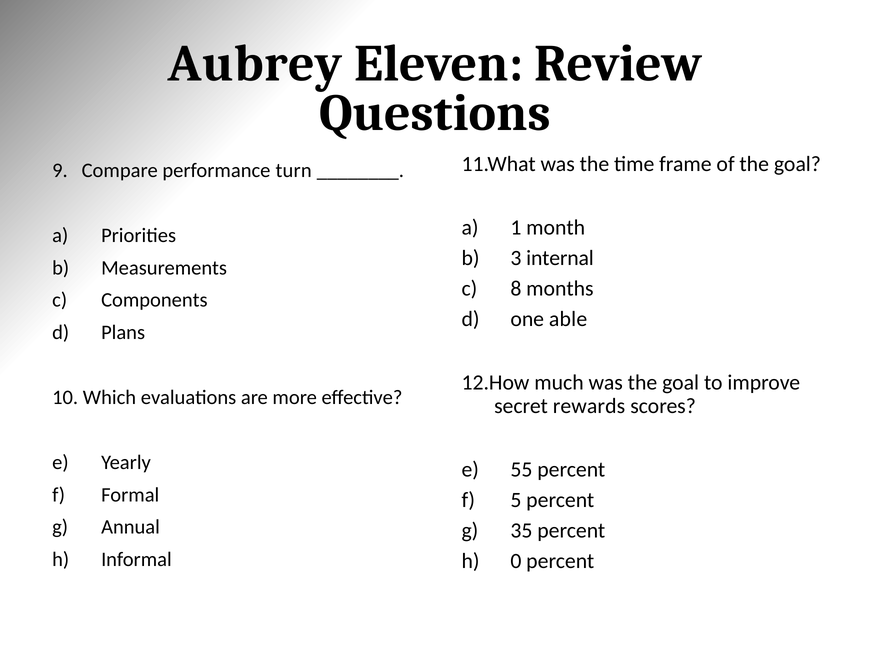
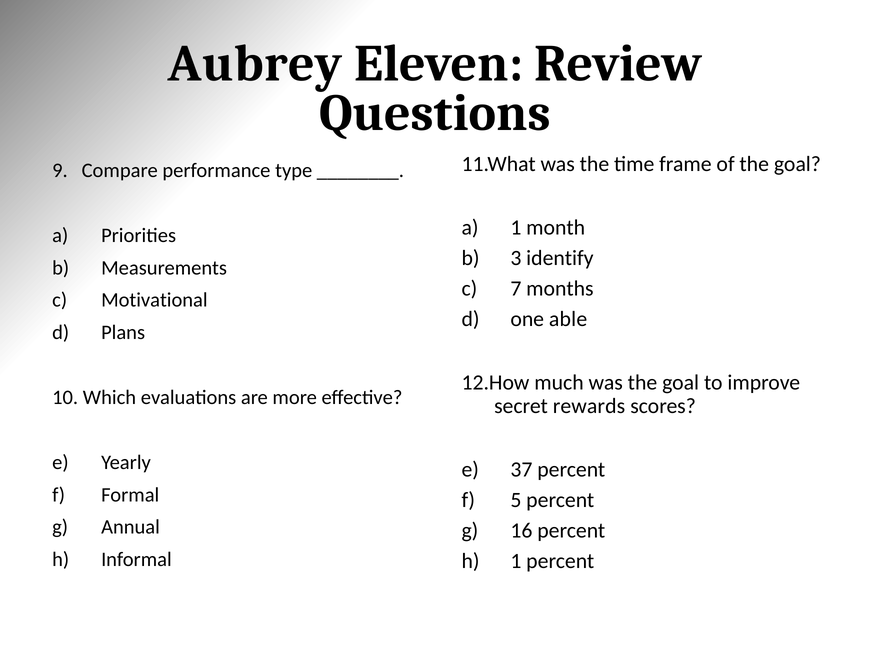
turn: turn -> type
internal: internal -> identify
8: 8 -> 7
Components: Components -> Motivational
55: 55 -> 37
35: 35 -> 16
0 at (516, 561): 0 -> 1
